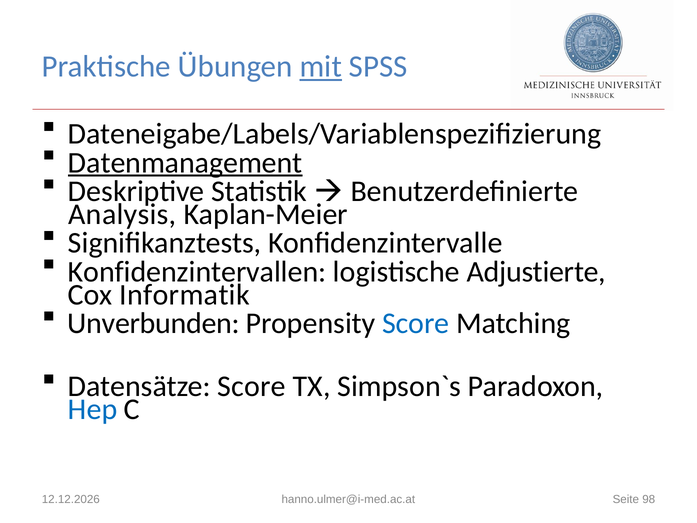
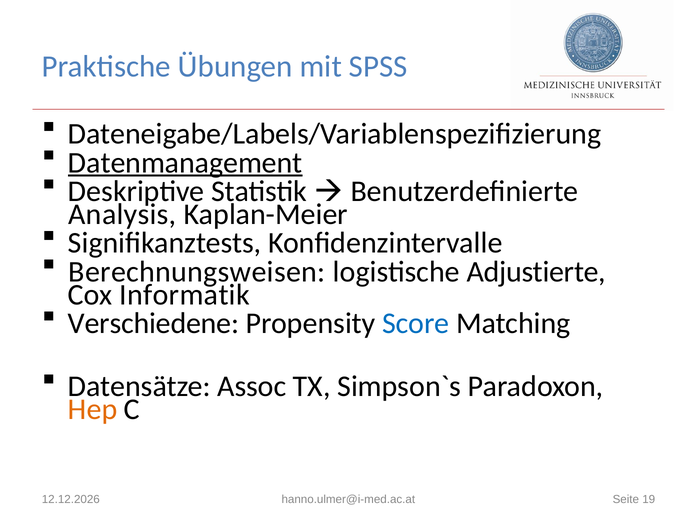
mit underline: present -> none
Konfidenzintervallen: Konfidenzintervallen -> Berechnungsweisen
Unverbunden: Unverbunden -> Verschiedene
Datensätze Score: Score -> Assoc
Hep colour: blue -> orange
98: 98 -> 19
